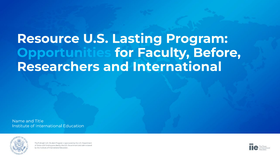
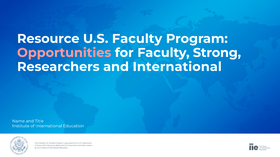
U.S Lasting: Lasting -> Faculty
Opportunities colour: light blue -> pink
Before: Before -> Strong
